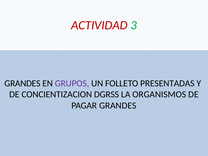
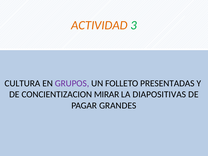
ACTIVIDAD colour: red -> orange
GRANDES at (22, 83): GRANDES -> CULTURA
DGRSS: DGRSS -> MIRAR
ORGANISMOS: ORGANISMOS -> DIAPOSITIVAS
